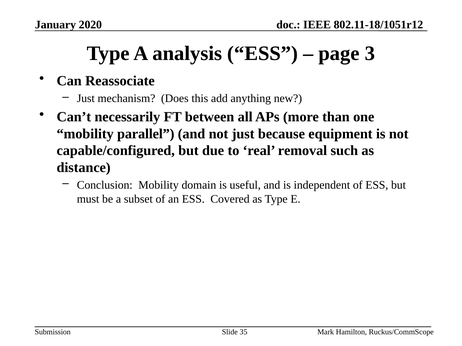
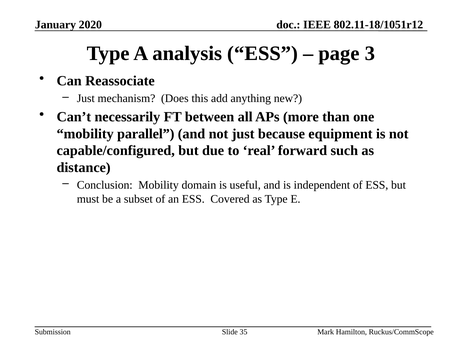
removal: removal -> forward
